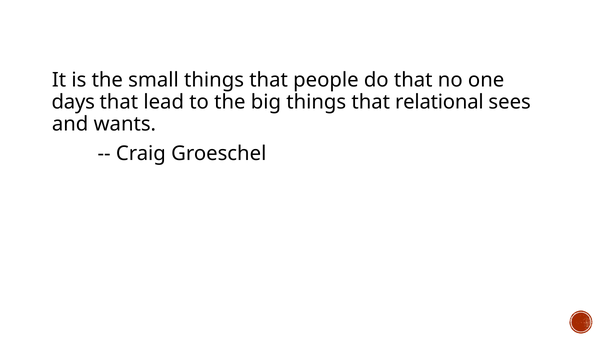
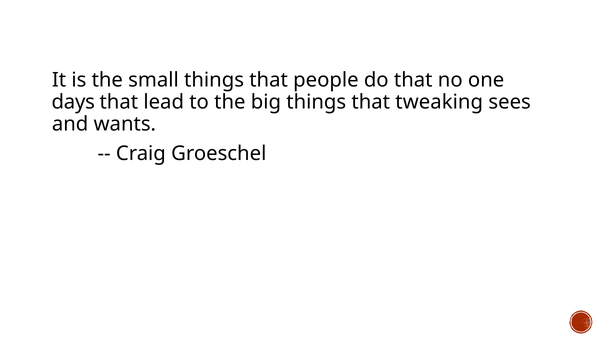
relational: relational -> tweaking
